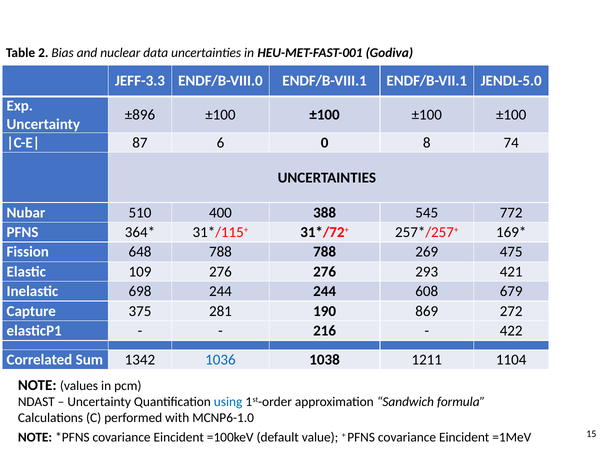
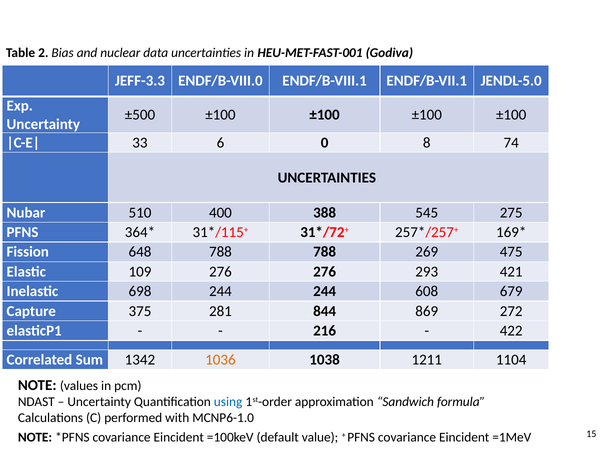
±896: ±896 -> ±500
87: 87 -> 33
772: 772 -> 275
190: 190 -> 844
1036 colour: blue -> orange
